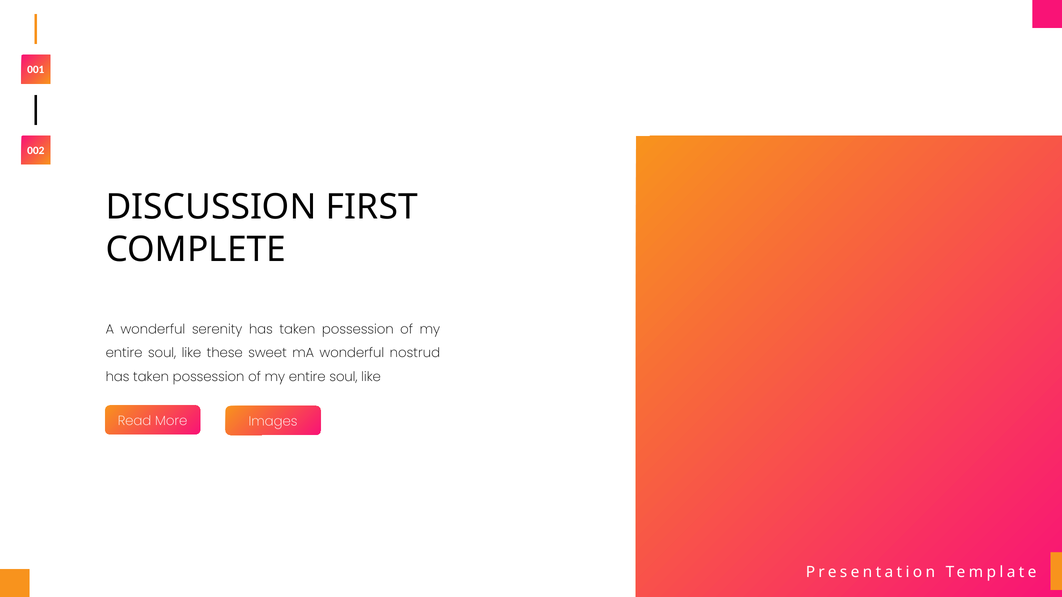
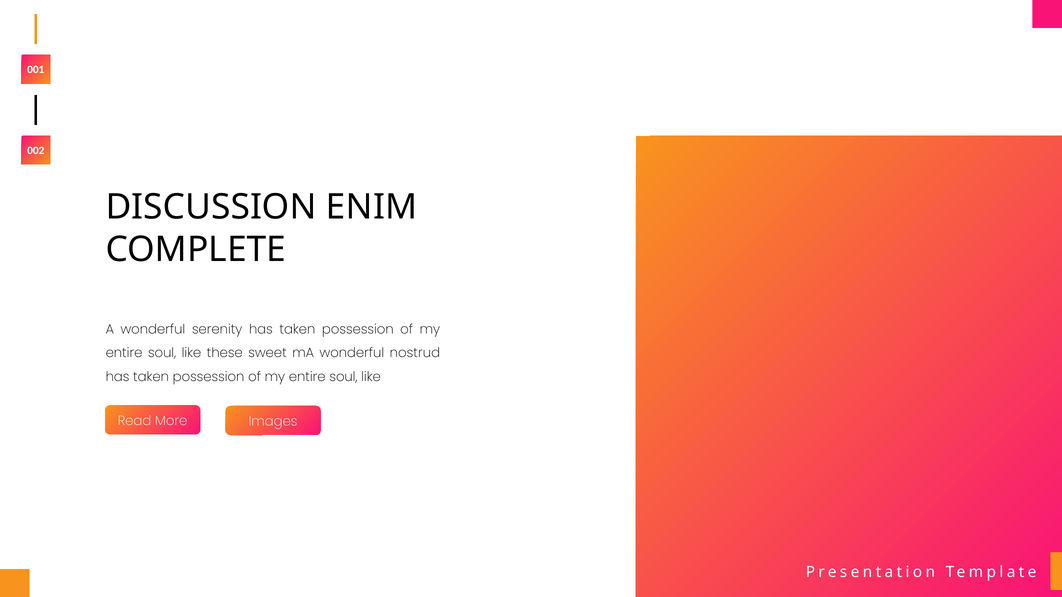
FIRST: FIRST -> ENIM
